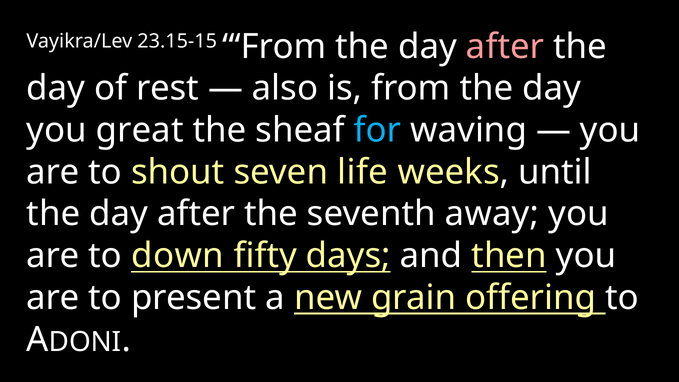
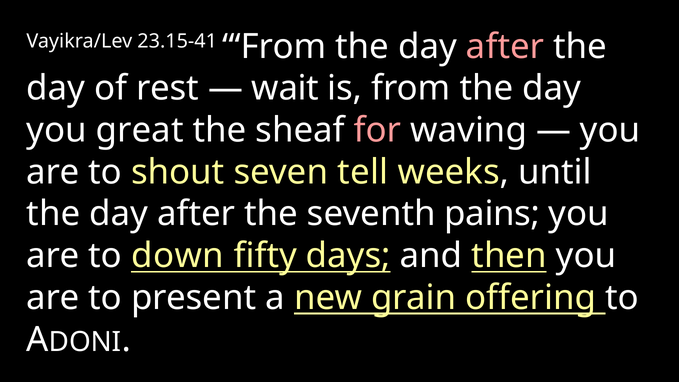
23.15-15: 23.15-15 -> 23.15-41
also: also -> wait
for colour: light blue -> pink
life: life -> tell
away: away -> pains
